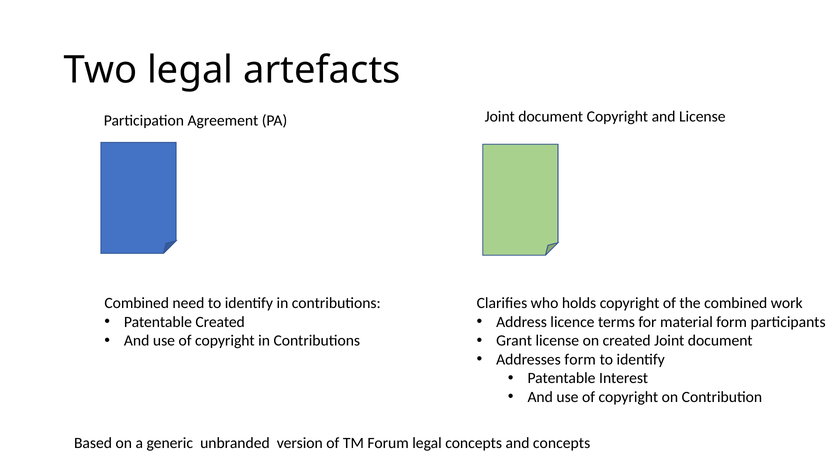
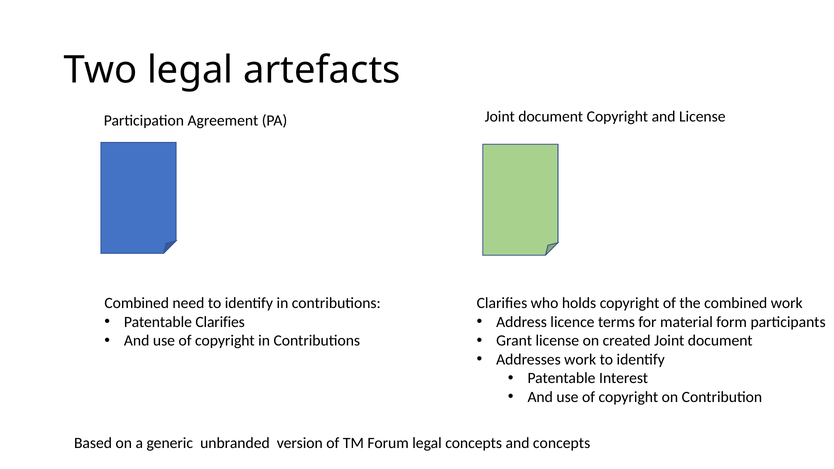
Patentable Created: Created -> Clarifies
Addresses form: form -> work
